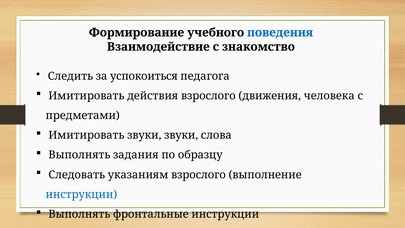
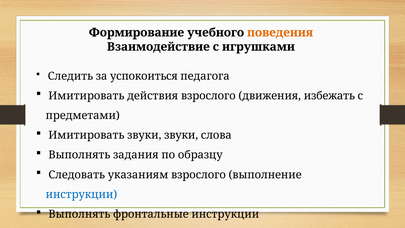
поведения colour: blue -> orange
знакомство: знакомство -> игрушками
человека: человека -> избежать
